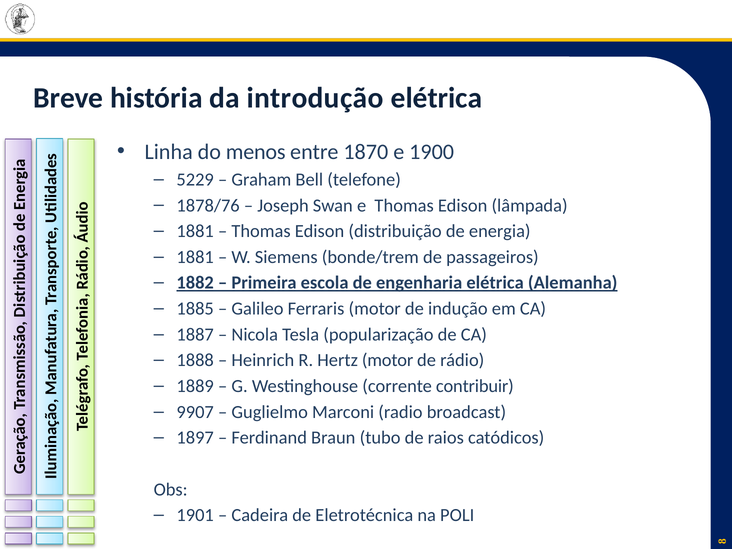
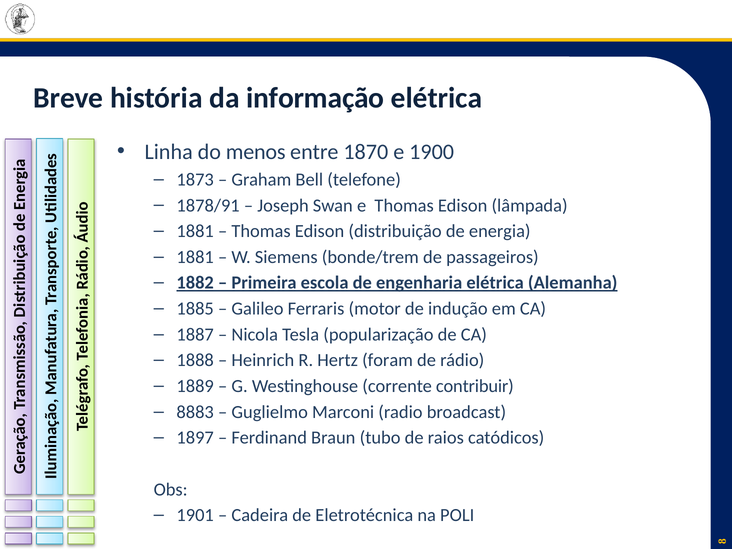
introdução: introdução -> informação
5229: 5229 -> 1873
1878/76: 1878/76 -> 1878/91
Hertz motor: motor -> foram
9907: 9907 -> 8883
